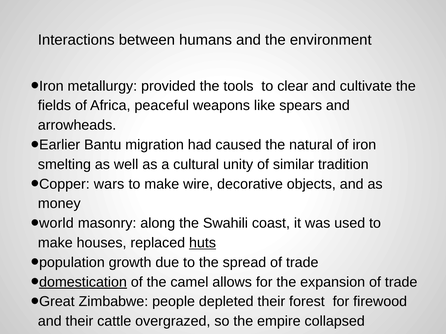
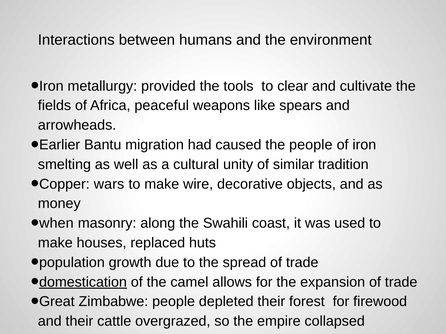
the natural: natural -> people
world: world -> when
huts underline: present -> none
